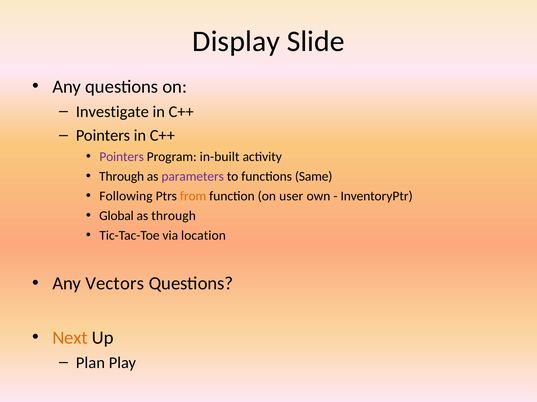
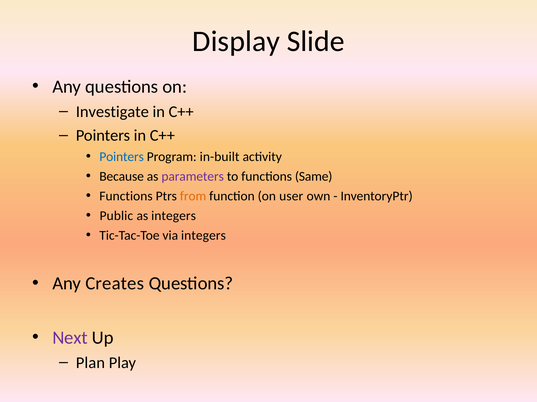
Pointers at (122, 157) colour: purple -> blue
Through at (122, 177): Through -> Because
Following at (126, 196): Following -> Functions
Global: Global -> Public
as through: through -> integers
via location: location -> integers
Vectors: Vectors -> Creates
Next colour: orange -> purple
